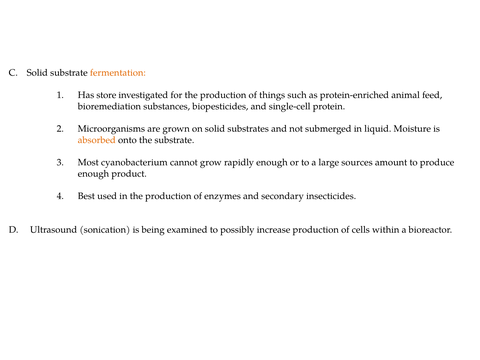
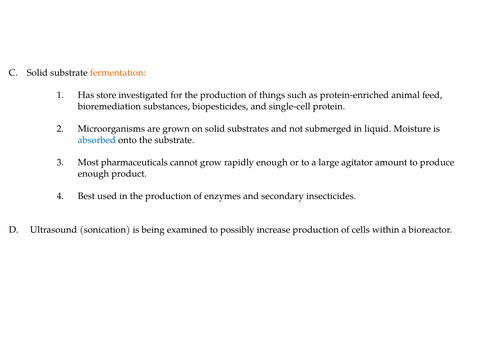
absorbed colour: orange -> blue
cyanobacterium: cyanobacterium -> pharmaceuticals
sources: sources -> agitator
